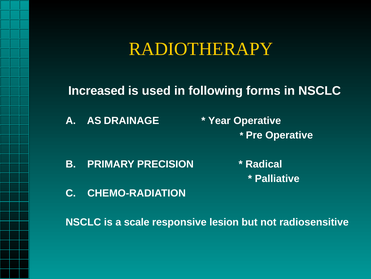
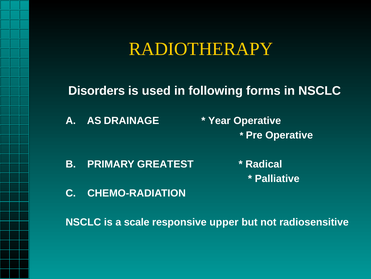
Increased: Increased -> Disorders
PRECISION: PRECISION -> GREATEST
lesion: lesion -> upper
